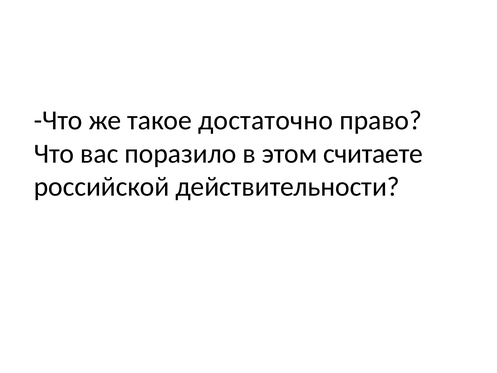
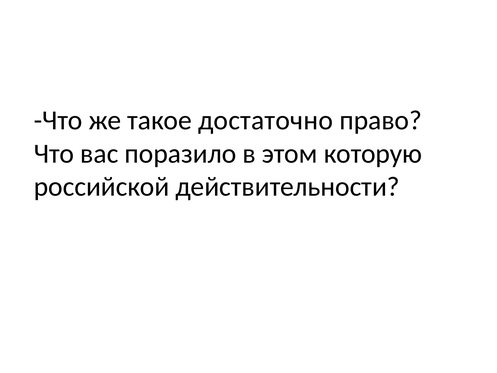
считаете: считаете -> которую
